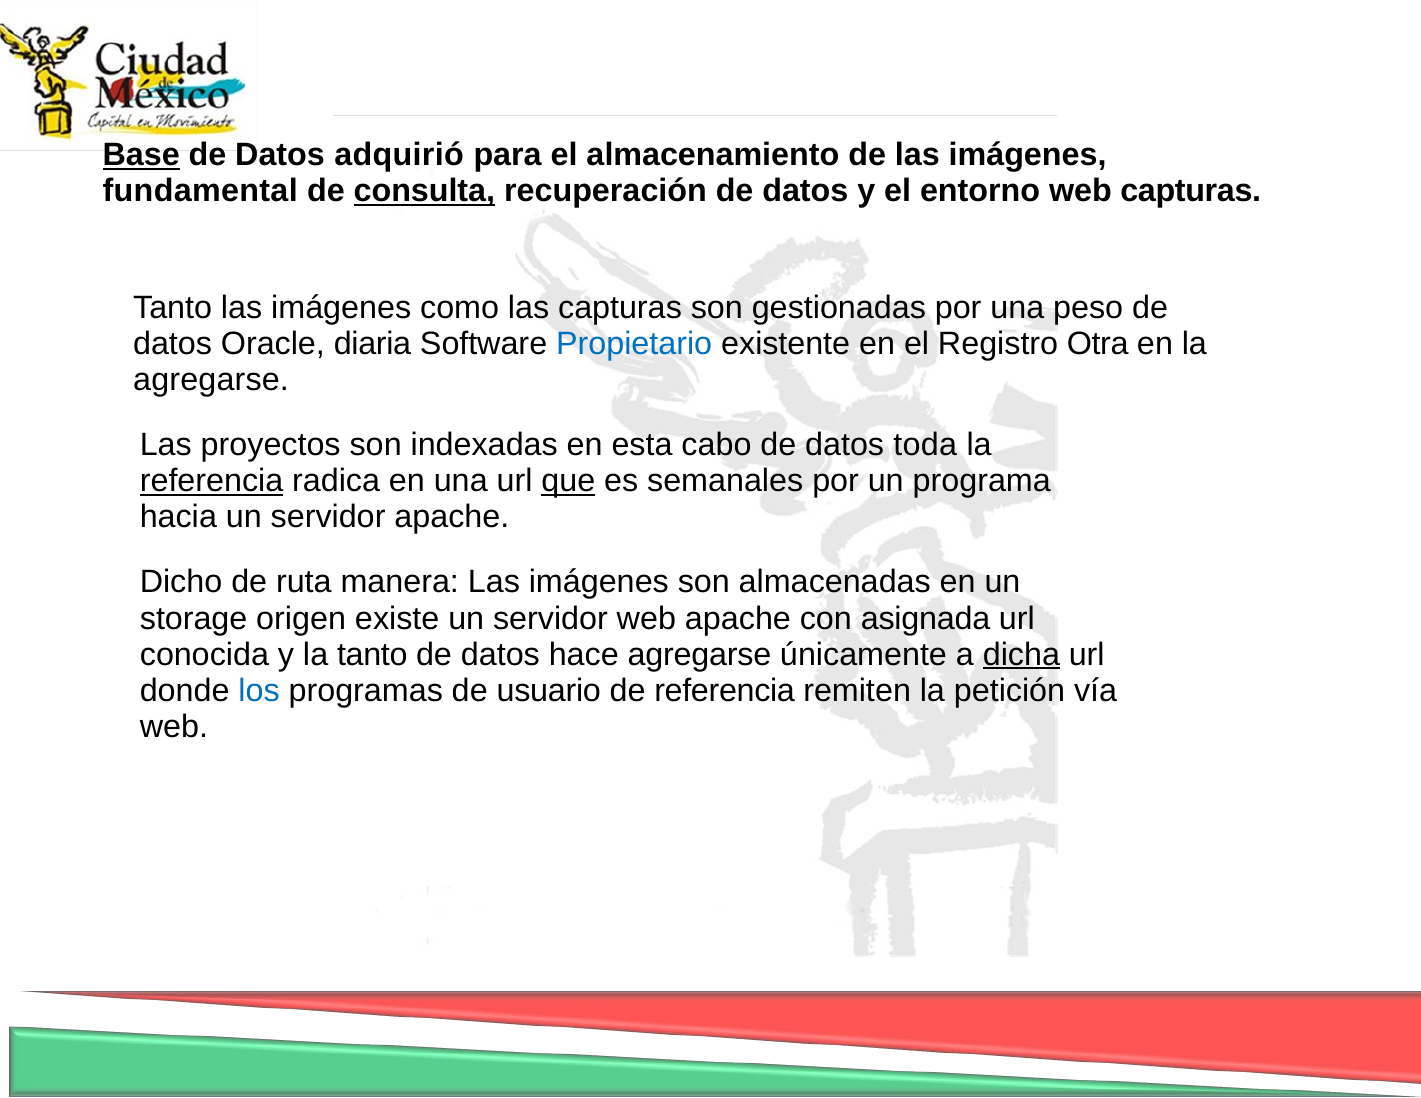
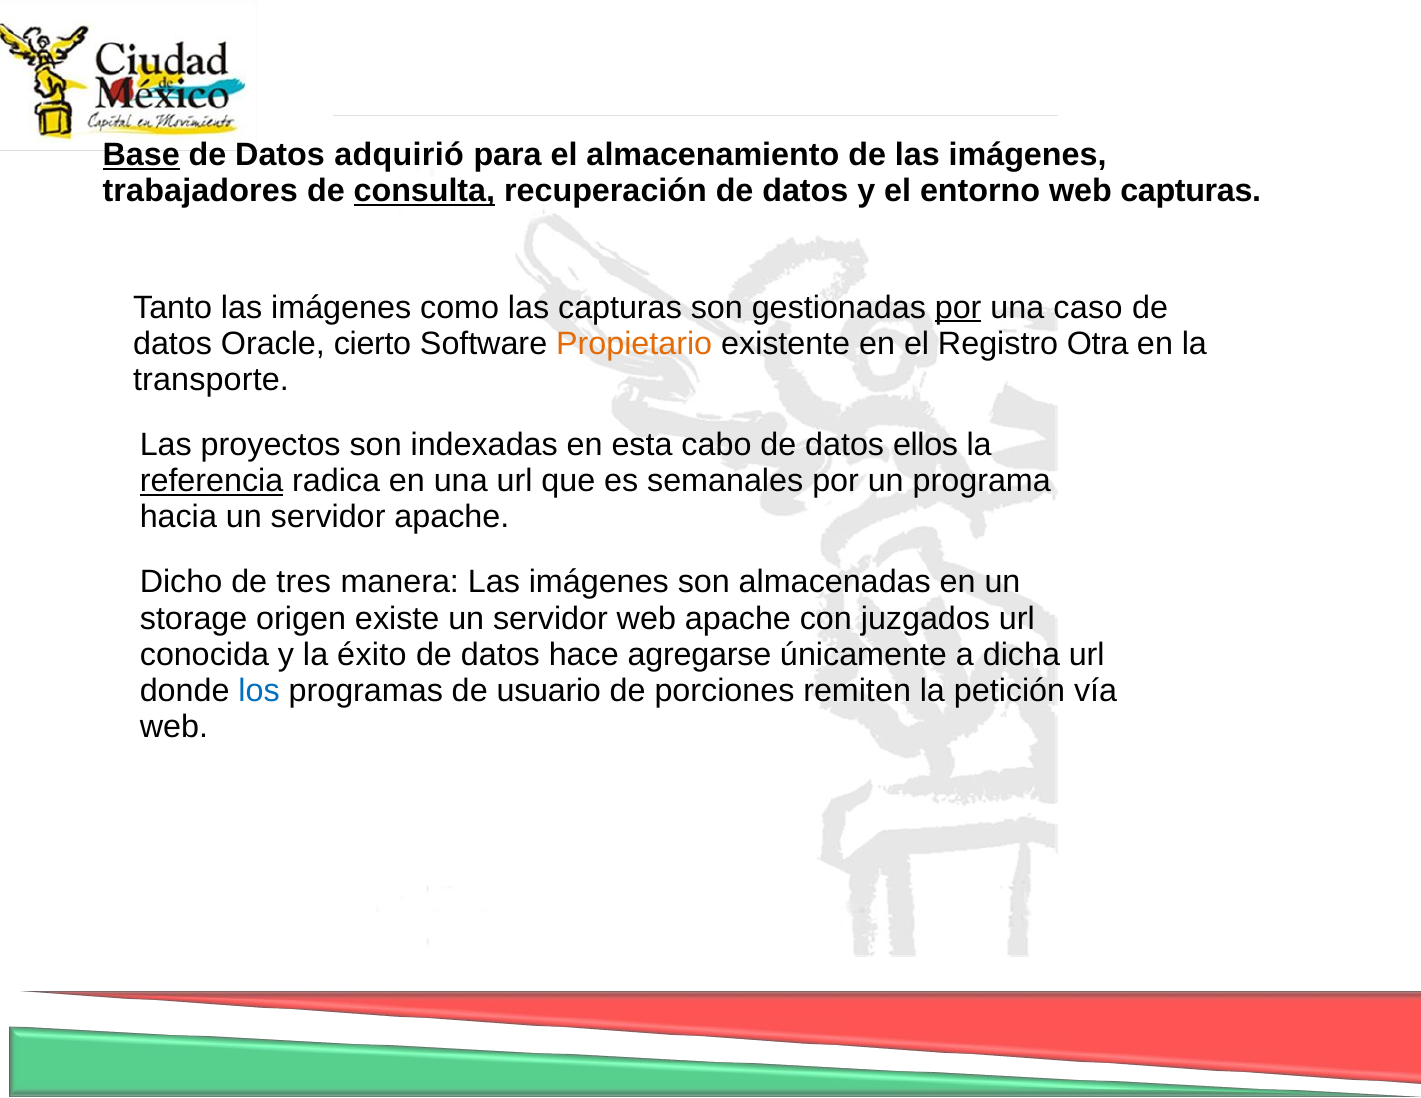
fundamental: fundamental -> trabajadores
por at (958, 307) underline: none -> present
peso: peso -> caso
diaria: diaria -> cierto
Propietario colour: blue -> orange
agregarse at (211, 379): agregarse -> transporte
toda: toda -> ellos
que underline: present -> none
ruta: ruta -> tres
asignada: asignada -> juzgados
la tanto: tanto -> éxito
dicha underline: present -> none
de referencia: referencia -> porciones
